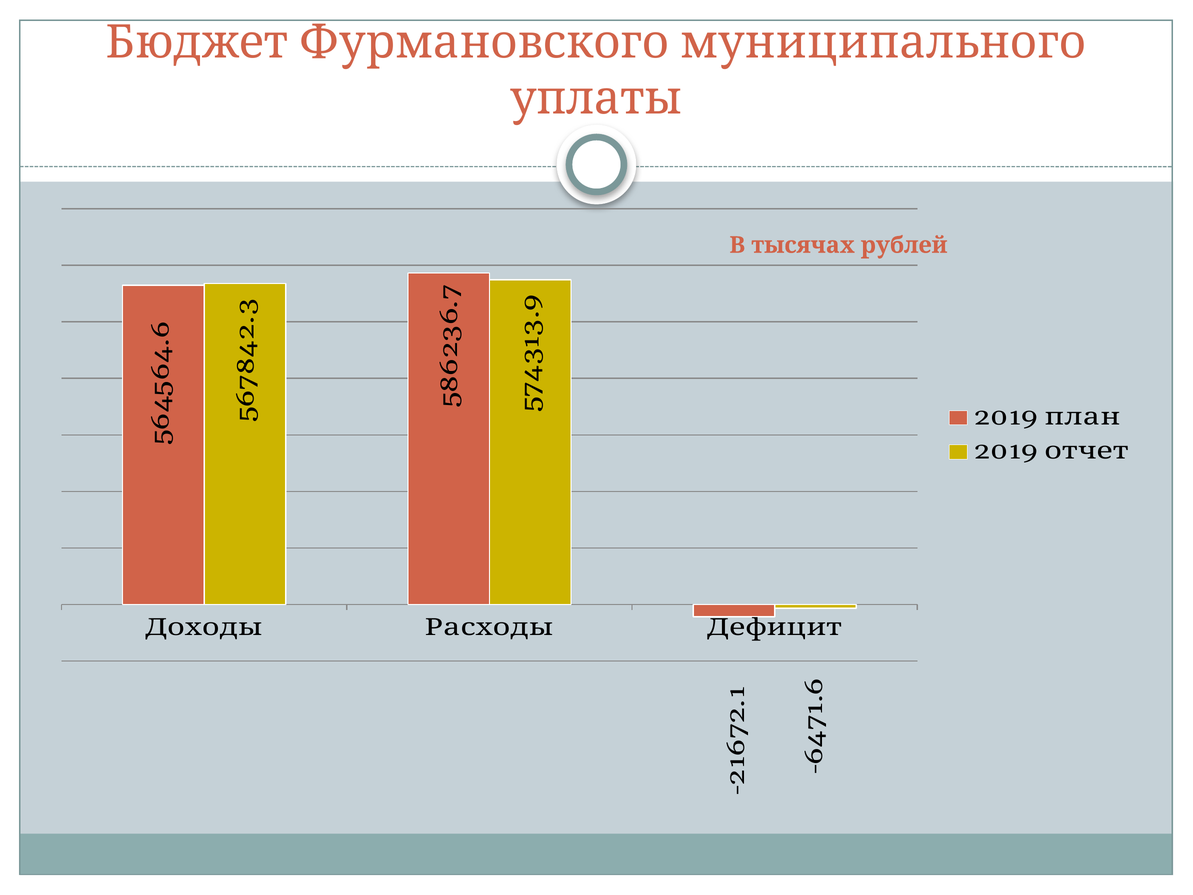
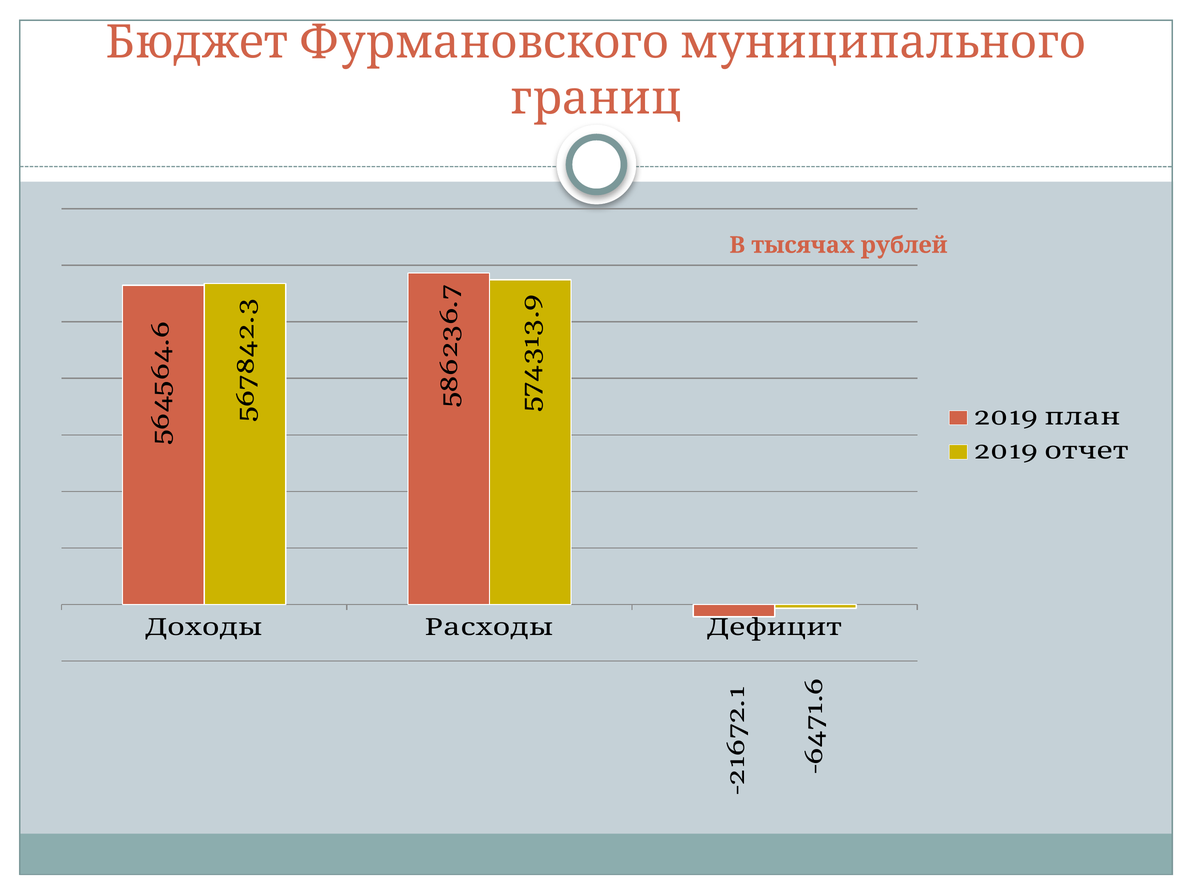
уплаты: уплаты -> границ
